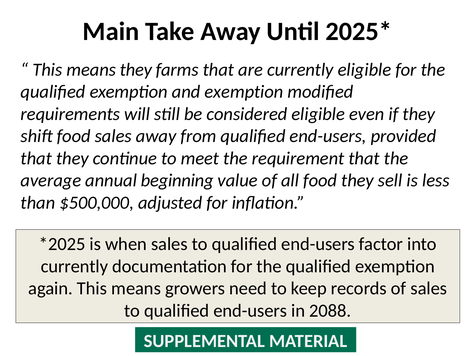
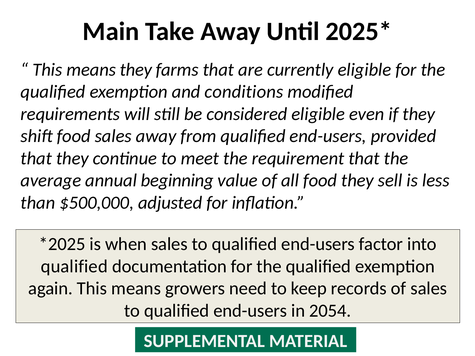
and exemption: exemption -> conditions
currently at (74, 266): currently -> qualified
2088: 2088 -> 2054
